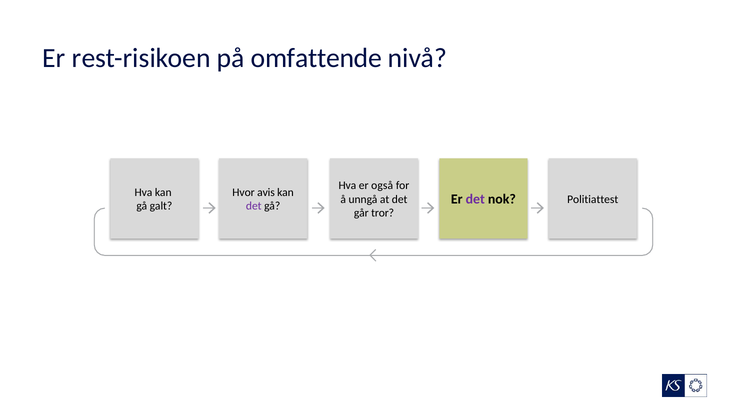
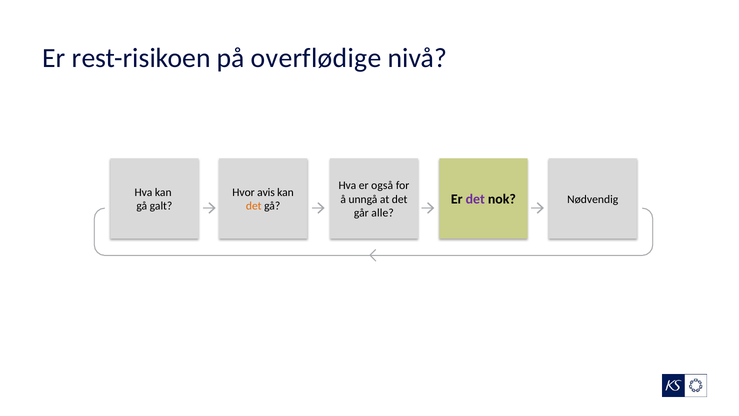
omfattende: omfattende -> overflødige
Politiattest: Politiattest -> Nødvendig
det at (254, 206) colour: purple -> orange
tror: tror -> alle
